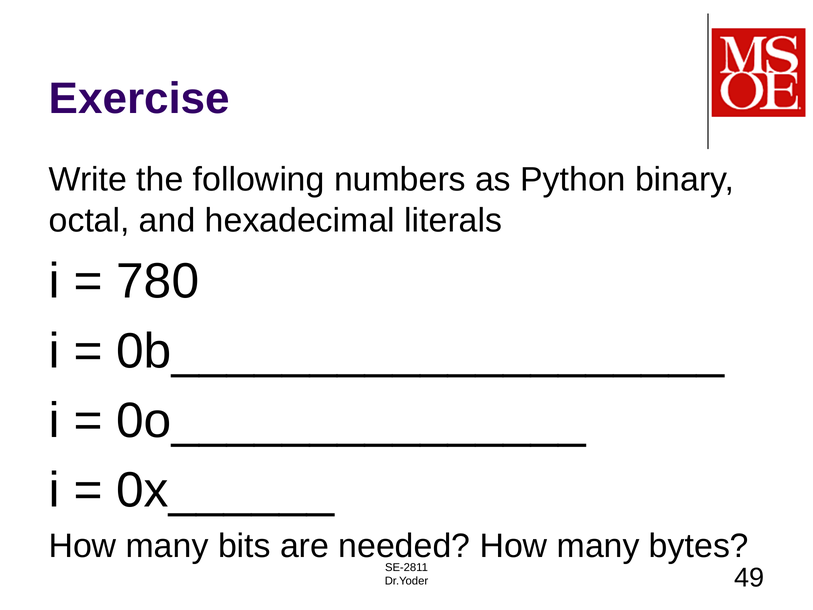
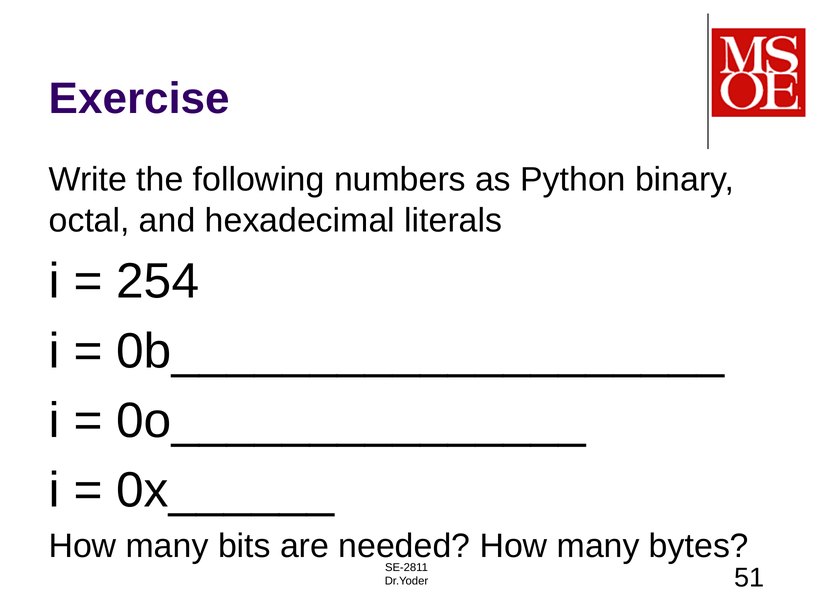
780: 780 -> 254
49: 49 -> 51
